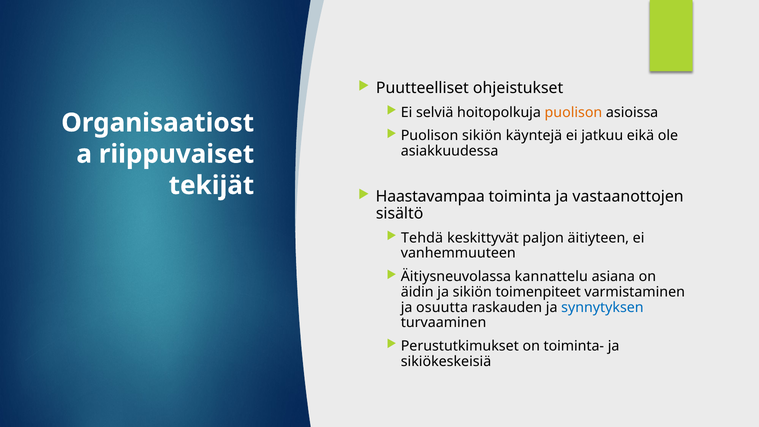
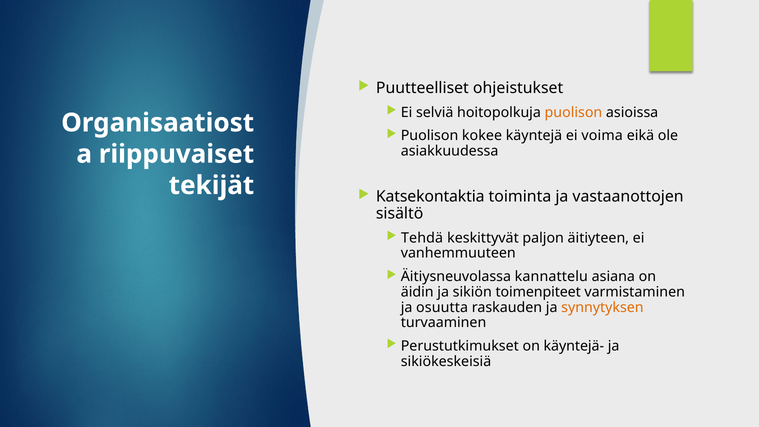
Puolison sikiön: sikiön -> kokee
jatkuu: jatkuu -> voima
Haastavampaa: Haastavampaa -> Katsekontaktia
synnytyksen colour: blue -> orange
toiminta-: toiminta- -> käyntejä-
